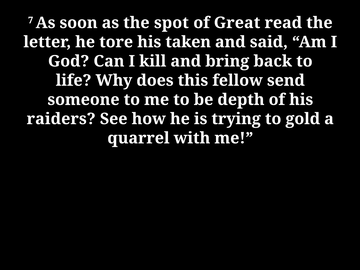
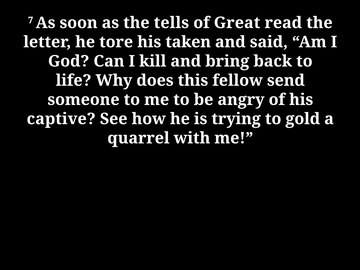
spot: spot -> tells
depth: depth -> angry
raiders: raiders -> captive
